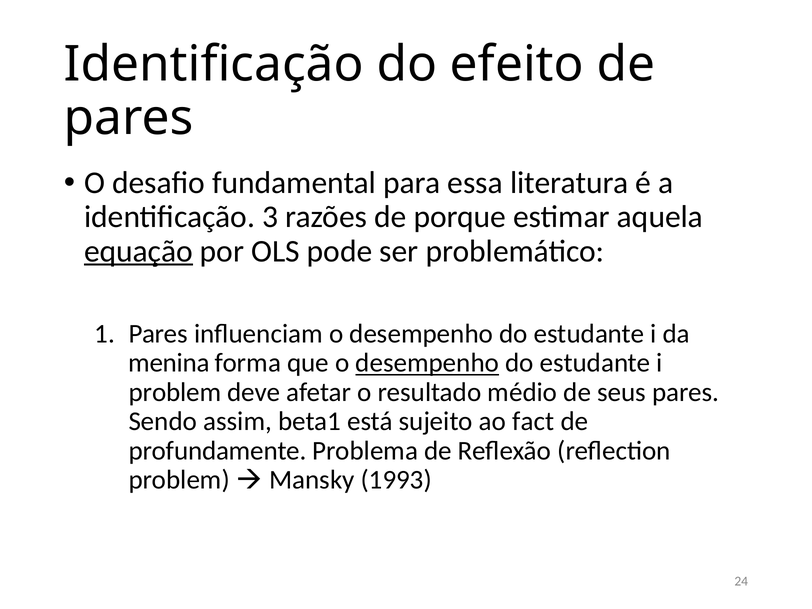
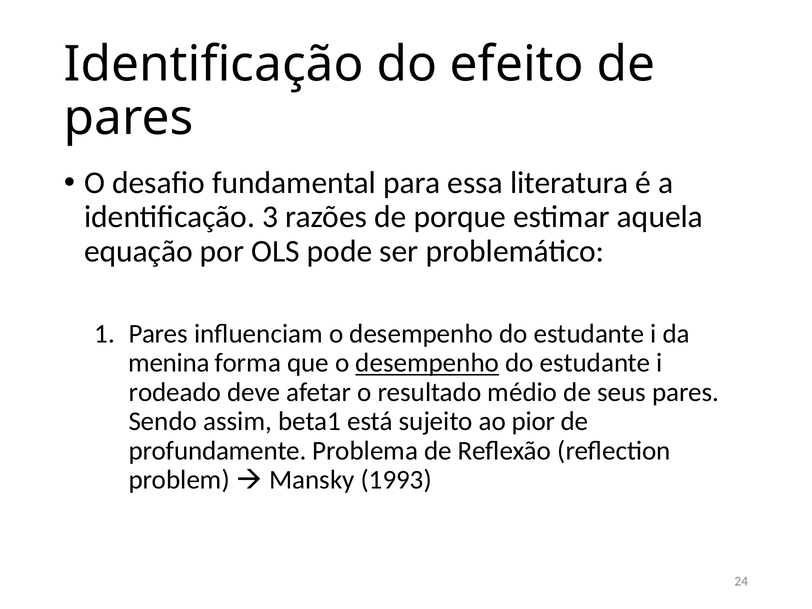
equação underline: present -> none
problem at (175, 392): problem -> rodeado
fact: fact -> pior
